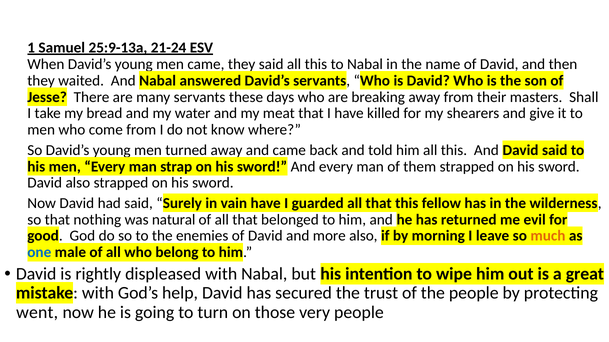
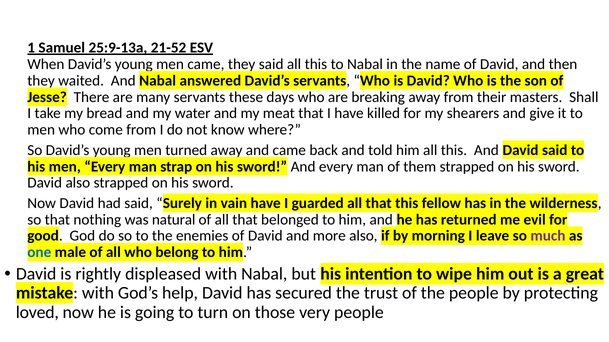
21-24: 21-24 -> 21-52
much colour: orange -> purple
went: went -> loved
